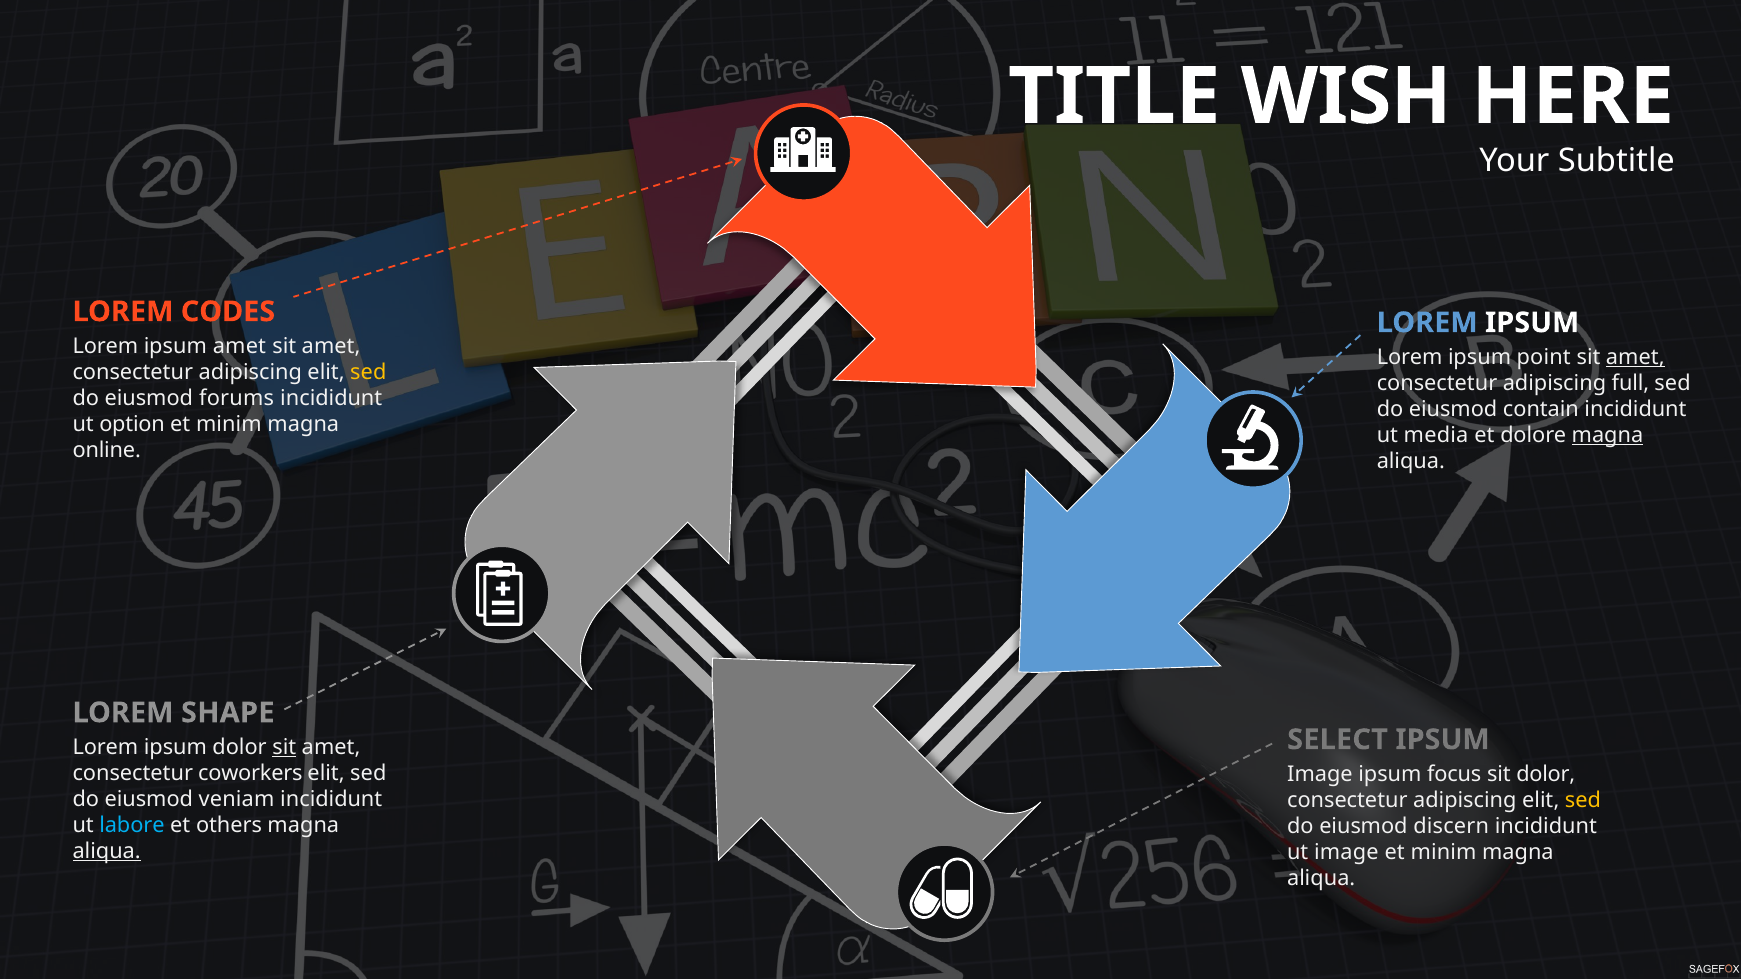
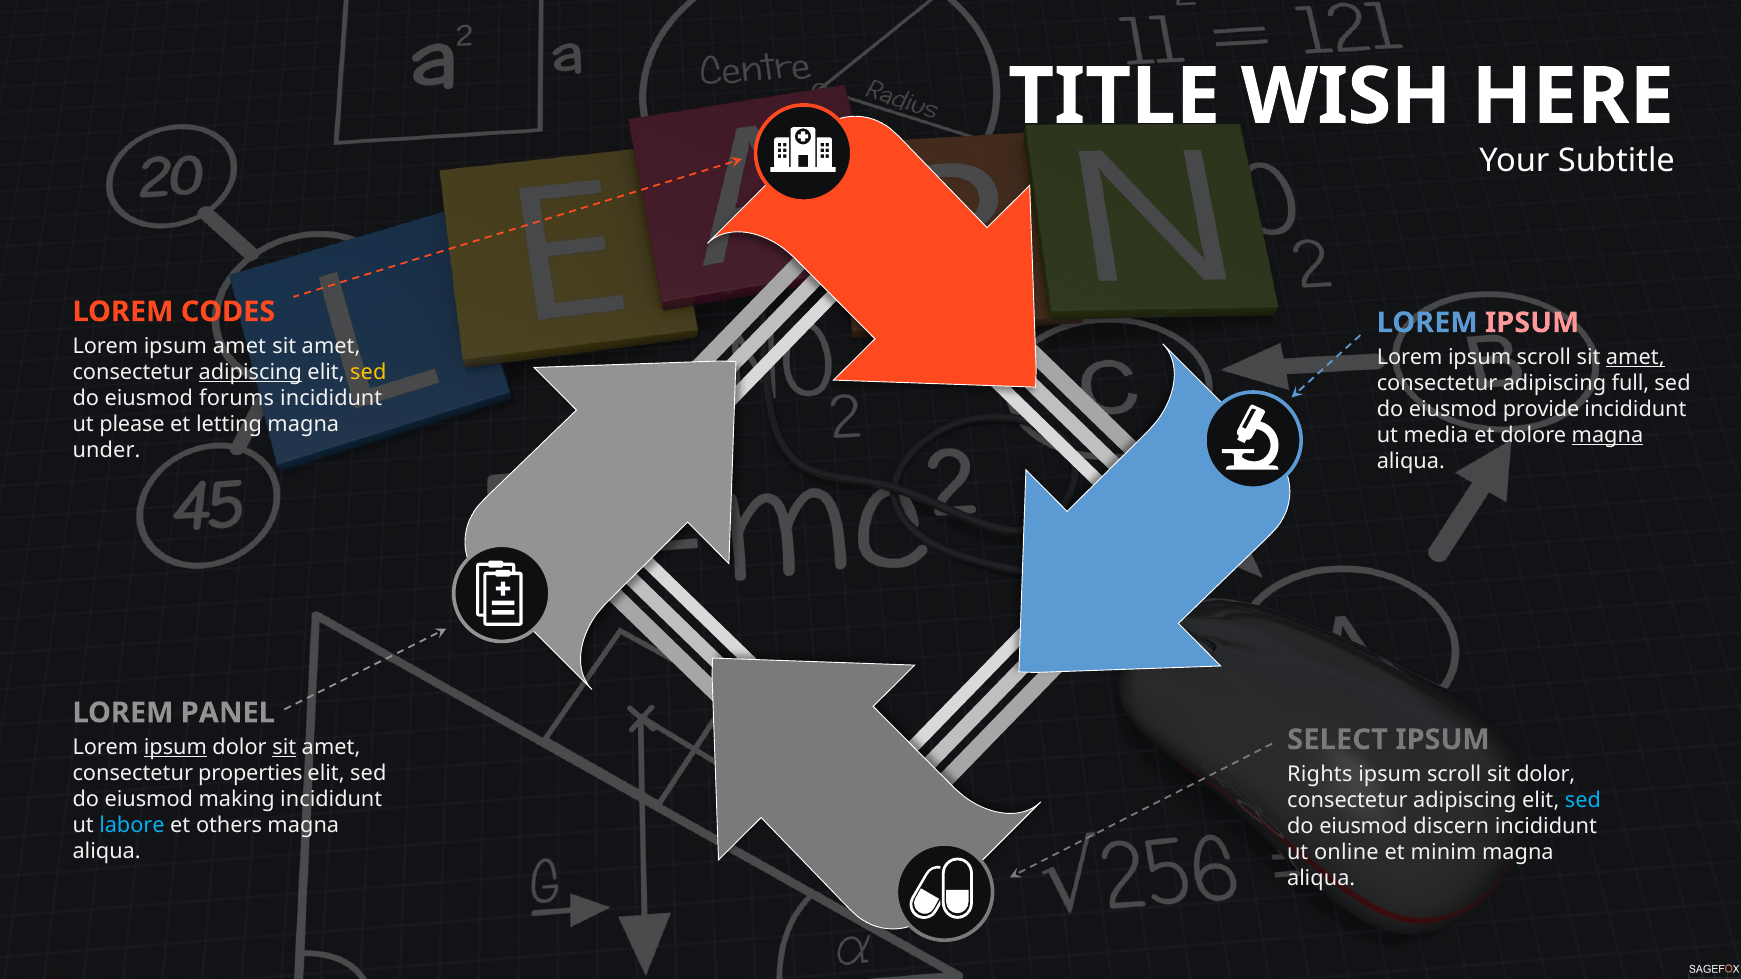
IPSUM at (1532, 323) colour: white -> pink
Lorem ipsum point: point -> scroll
adipiscing at (250, 372) underline: none -> present
contain: contain -> provide
option: option -> please
minim at (229, 424): minim -> letting
online: online -> under
SHAPE: SHAPE -> PANEL
ipsum at (175, 747) underline: none -> present
coworkers: coworkers -> properties
Image at (1320, 774): Image -> Rights
focus at (1454, 774): focus -> scroll
veniam: veniam -> making
sed at (1583, 800) colour: yellow -> light blue
aliqua at (107, 852) underline: present -> none
ut image: image -> online
